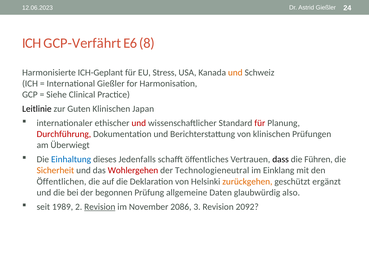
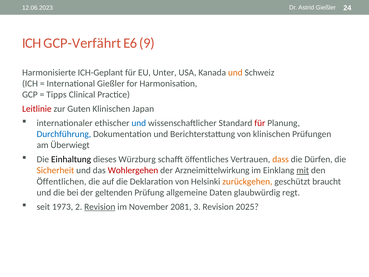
8: 8 -> 9
Stress: Stress -> Unter
Siehe: Siehe -> Tipps
Leitlinie colour: black -> red
und at (139, 123) colour: red -> blue
Durchführung colour: red -> blue
Einhaltung colour: blue -> black
Jedenfalls: Jedenfalls -> Würzburg
dass colour: black -> orange
Führen: Führen -> Dürfen
Technologieneutral: Technologieneutral -> Arzneimittelwirkung
mit underline: none -> present
ergänzt: ergänzt -> braucht
begonnen: begonnen -> geltenden
also: also -> regt
1989: 1989 -> 1973
2086: 2086 -> 2081
2092: 2092 -> 2025
